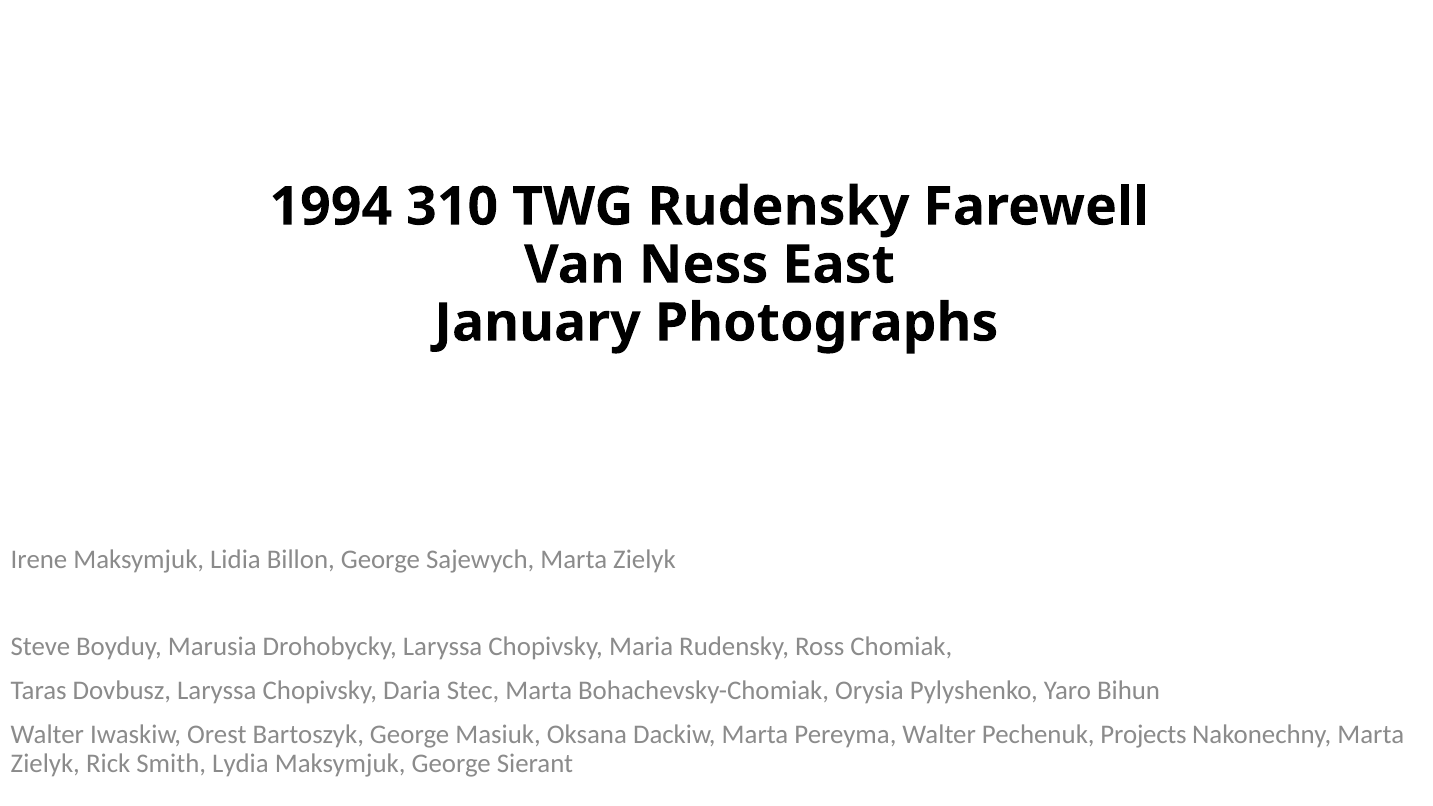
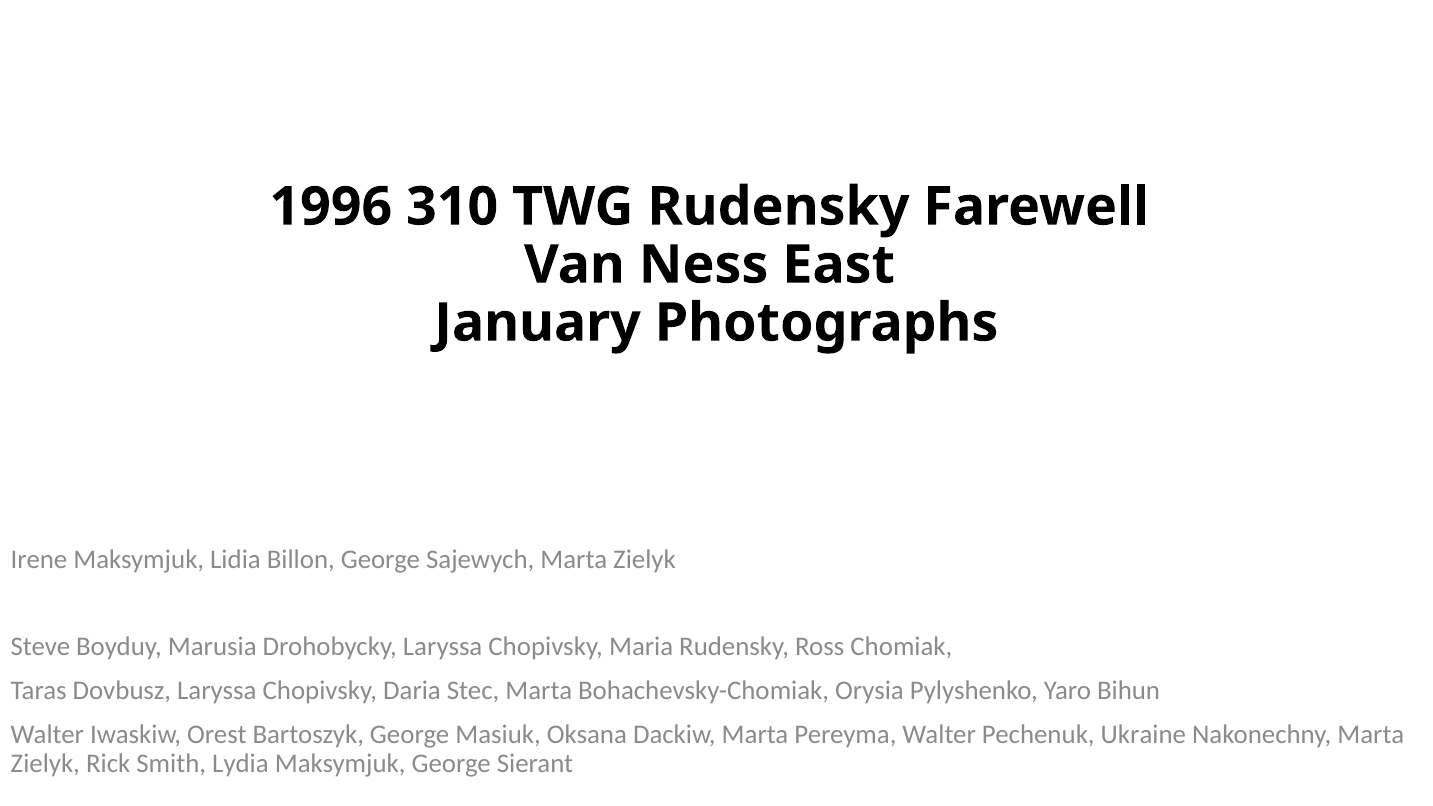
1994: 1994 -> 1996
Projects: Projects -> Ukraine
